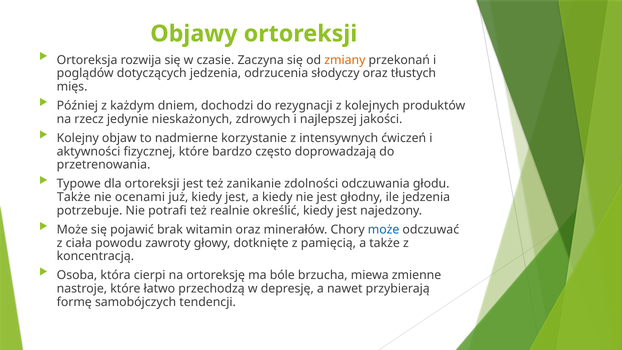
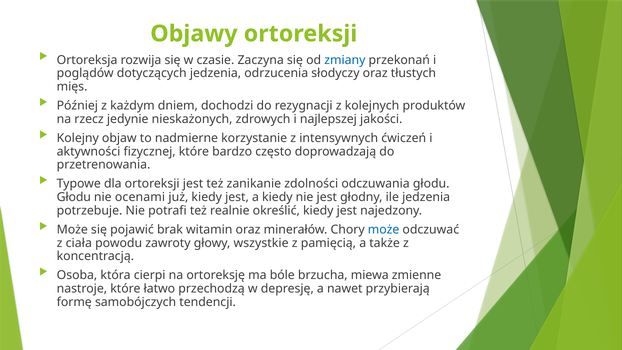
zmiany colour: orange -> blue
Także at (74, 197): Także -> Głodu
dotknięte: dotknięte -> wszystkie
